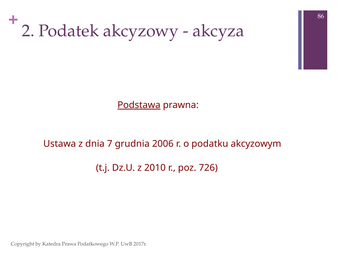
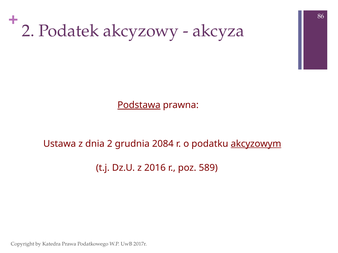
dnia 7: 7 -> 2
2006: 2006 -> 2084
akcyzowym underline: none -> present
2010: 2010 -> 2016
726: 726 -> 589
